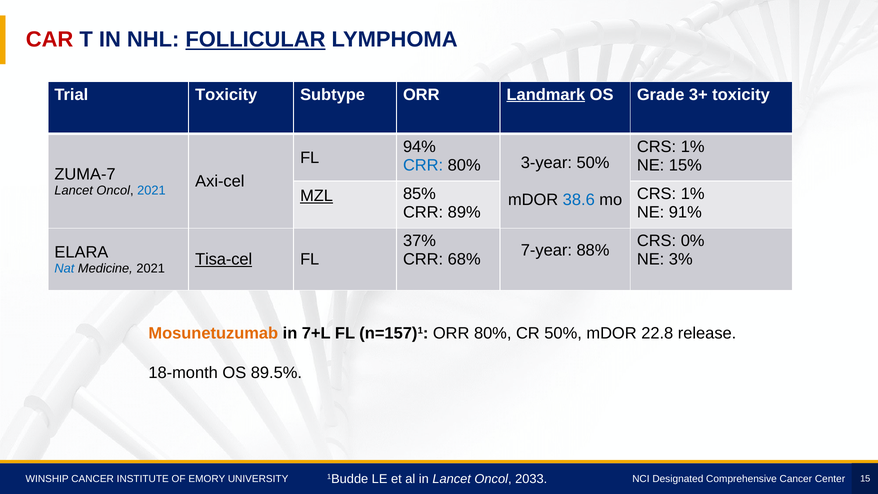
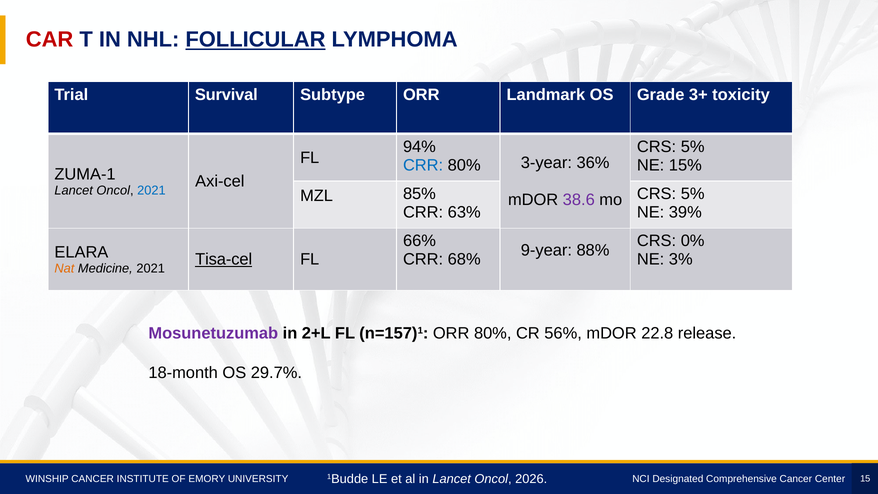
Trial Toxicity: Toxicity -> Survival
Landmark underline: present -> none
1% at (693, 147): 1% -> 5%
3-year 50%: 50% -> 36%
ZUMA-7: ZUMA-7 -> ZUMA-1
1% at (693, 194): 1% -> 5%
MZL underline: present -> none
38.6 colour: blue -> purple
89%: 89% -> 63%
91%: 91% -> 39%
37%: 37% -> 66%
7-year: 7-year -> 9-year
Nat colour: blue -> orange
Mosunetuzumab colour: orange -> purple
7+L: 7+L -> 2+L
CR 50%: 50% -> 56%
89.5%: 89.5% -> 29.7%
2033: 2033 -> 2026
